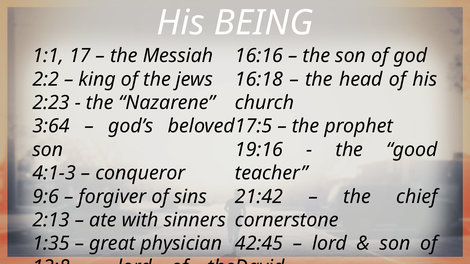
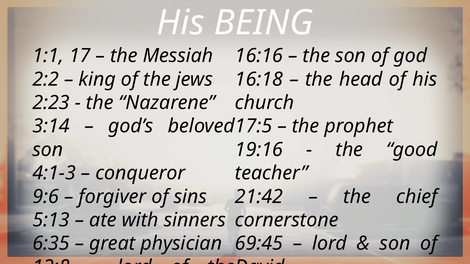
3:64: 3:64 -> 3:14
2:13: 2:13 -> 5:13
1:35: 1:35 -> 6:35
42:45: 42:45 -> 69:45
